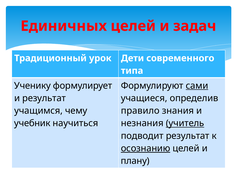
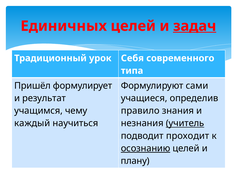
задач underline: none -> present
Дети: Дети -> Себя
Ученику: Ученику -> Пришёл
сами underline: present -> none
учебник: учебник -> каждый
подводит результат: результат -> проходит
